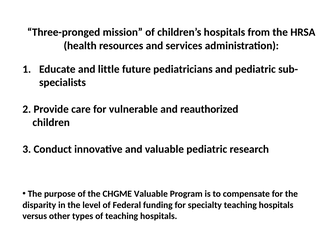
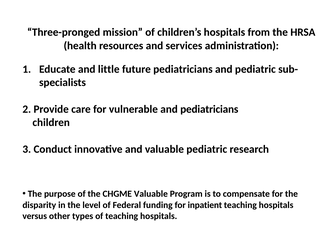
and reauthorized: reauthorized -> pediatricians
specialty: specialty -> inpatient
